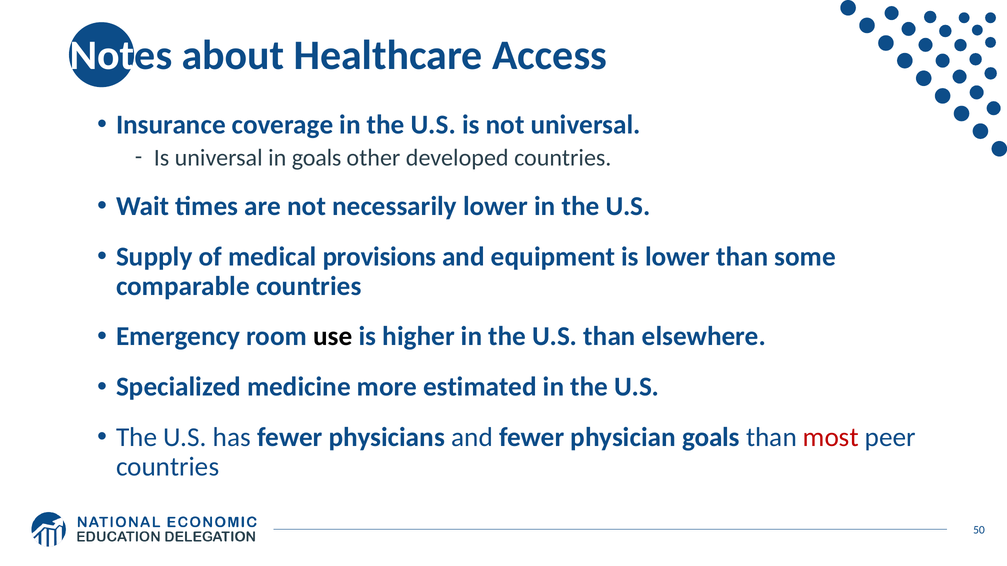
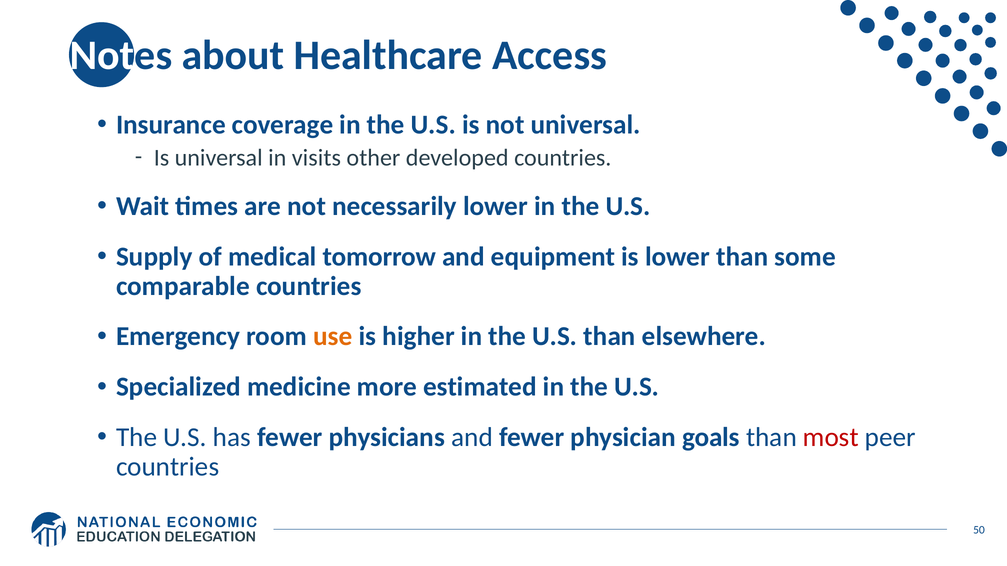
in goals: goals -> visits
provisions: provisions -> tomorrow
use colour: black -> orange
